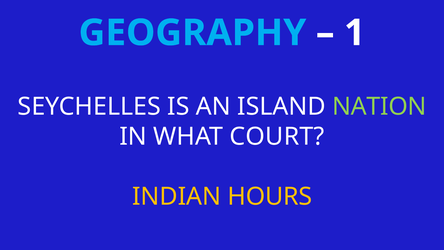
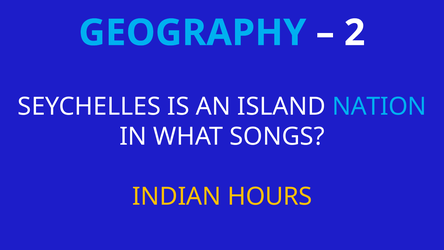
1: 1 -> 2
NATION colour: light green -> light blue
COURT: COURT -> SONGS
